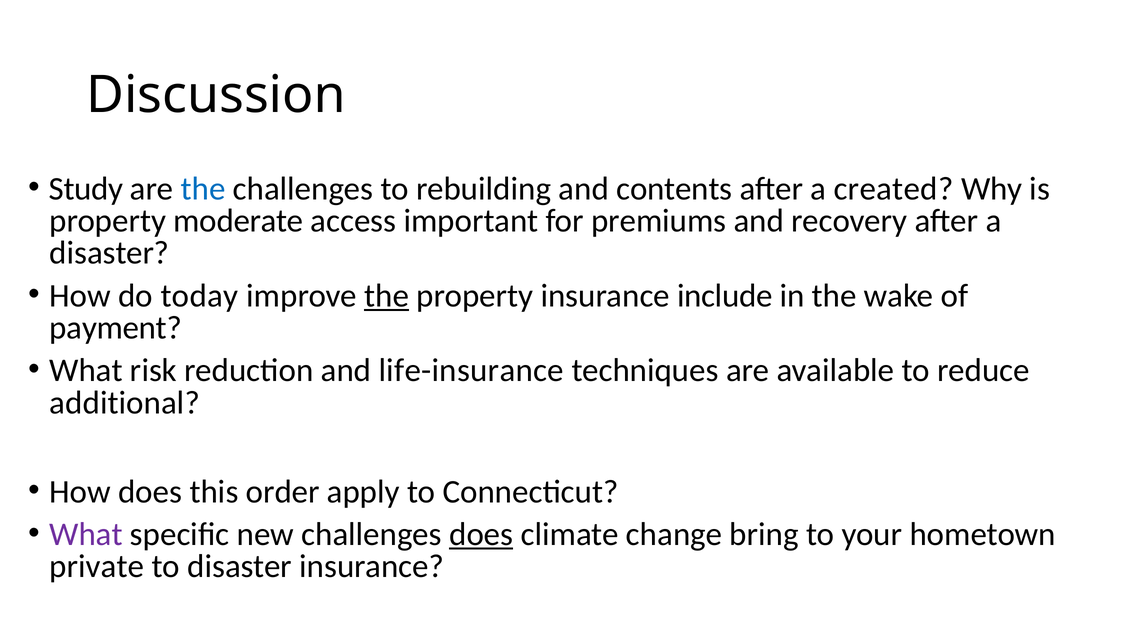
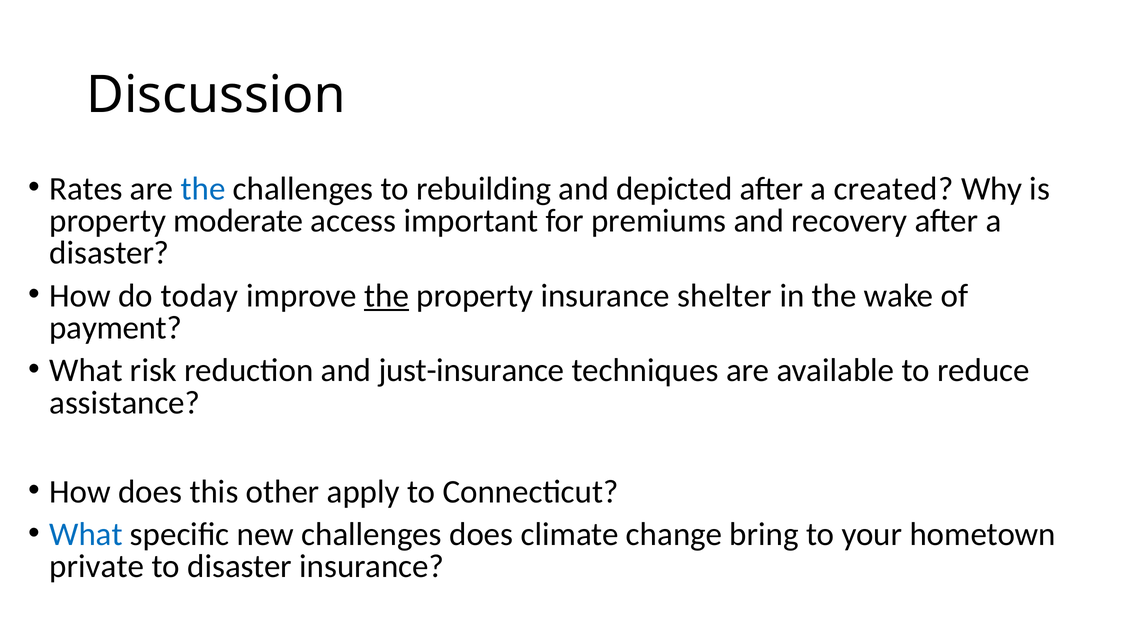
Study: Study -> Rates
contents: contents -> depicted
include: include -> shelter
life-insurance: life-insurance -> just-insurance
additional: additional -> assistance
order: order -> other
What at (86, 534) colour: purple -> blue
does at (481, 534) underline: present -> none
